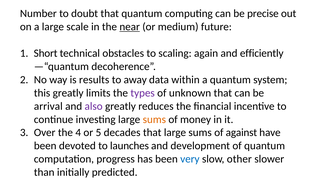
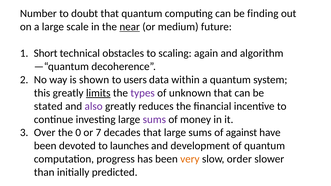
precise: precise -> finding
efficiently: efficiently -> algorithm
results: results -> shown
away: away -> users
limits underline: none -> present
arrival: arrival -> stated
sums at (154, 119) colour: orange -> purple
4: 4 -> 0
5: 5 -> 7
very colour: blue -> orange
other: other -> order
